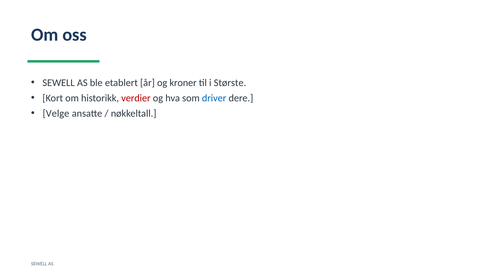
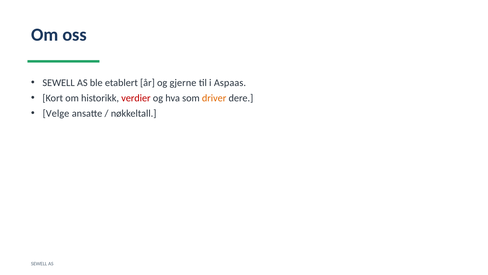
kroner: kroner -> gjerne
Største: Største -> Aspaas
driver colour: blue -> orange
